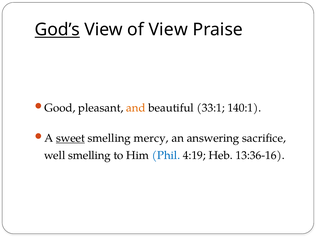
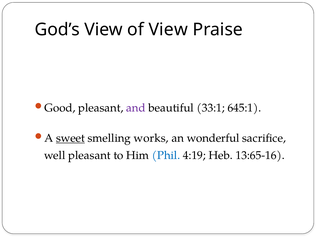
God’s underline: present -> none
and colour: orange -> purple
140:1: 140:1 -> 645:1
mercy: mercy -> works
answering: answering -> wonderful
well smelling: smelling -> pleasant
13:36-16: 13:36-16 -> 13:65-16
